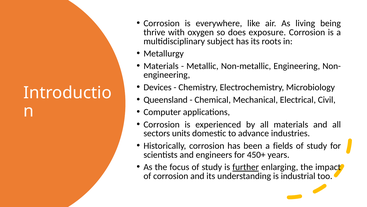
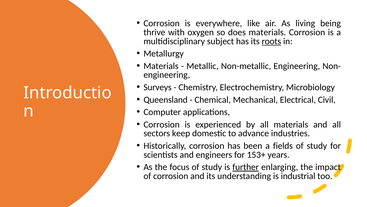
does exposure: exposure -> materials
roots underline: none -> present
Devices: Devices -> Surveys
units: units -> keep
450+: 450+ -> 153+
